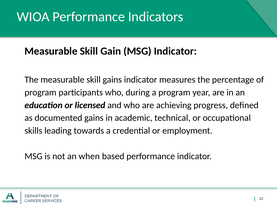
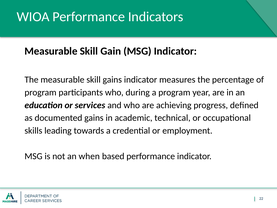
licensed: licensed -> services
